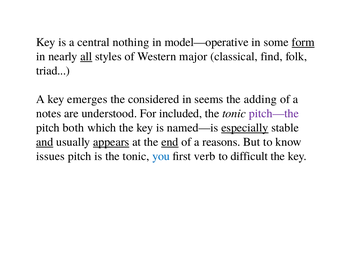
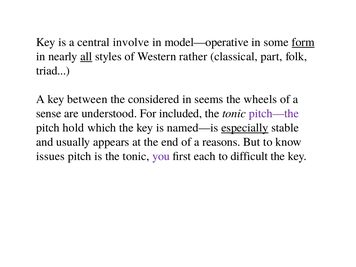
nothing: nothing -> involve
major: major -> rather
find: find -> part
emerges: emerges -> between
adding: adding -> wheels
notes: notes -> sense
both: both -> hold
and underline: present -> none
appears underline: present -> none
end underline: present -> none
you colour: blue -> purple
verb: verb -> each
